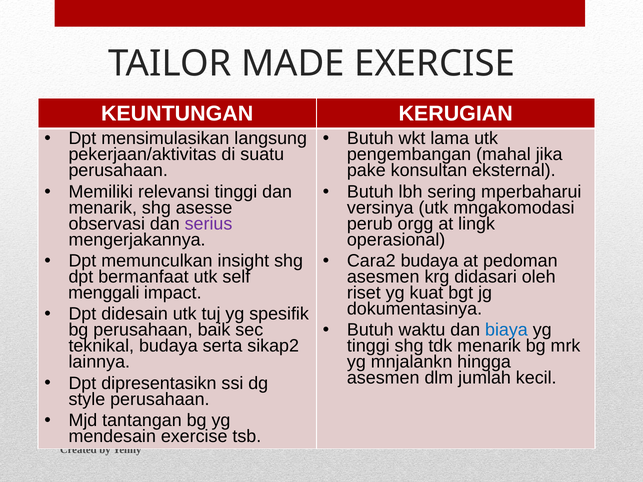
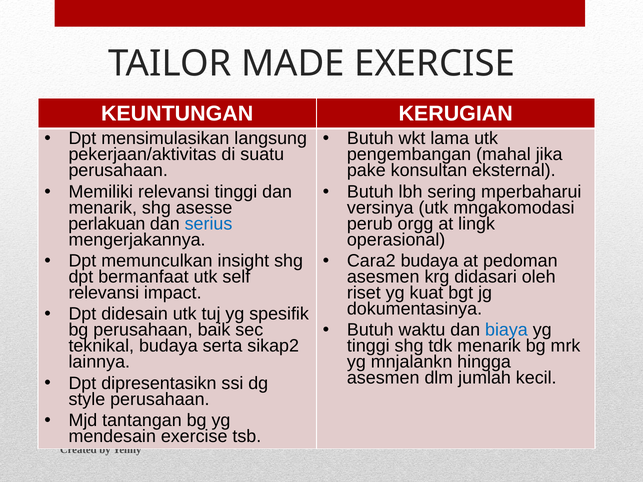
observasi: observasi -> perlakuan
serius colour: purple -> blue
menggali at (104, 293): menggali -> relevansi
